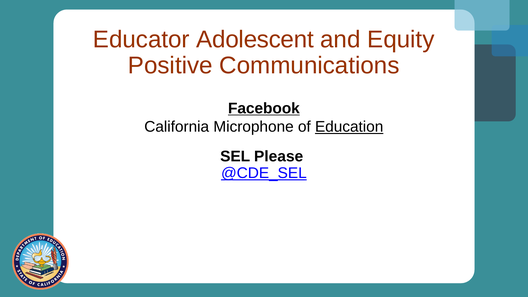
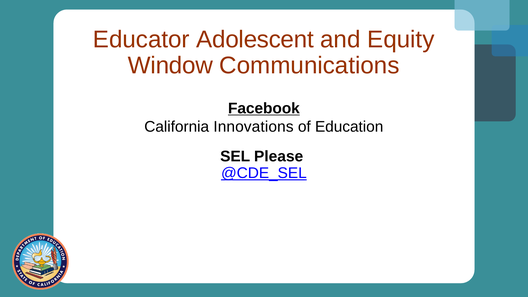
Positive: Positive -> Window
Microphone: Microphone -> Innovations
Education underline: present -> none
